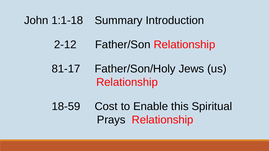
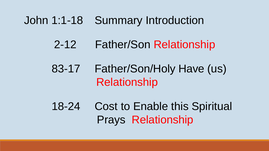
81-17: 81-17 -> 83-17
Jews: Jews -> Have
18-59: 18-59 -> 18-24
